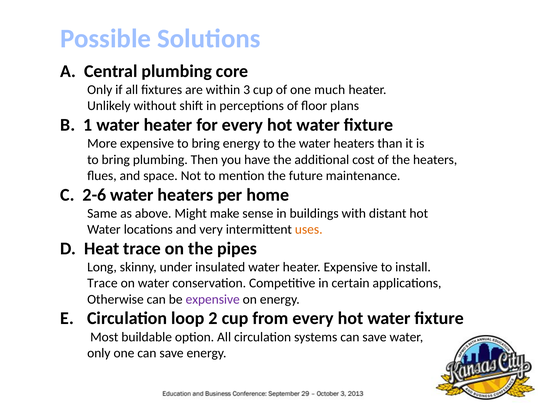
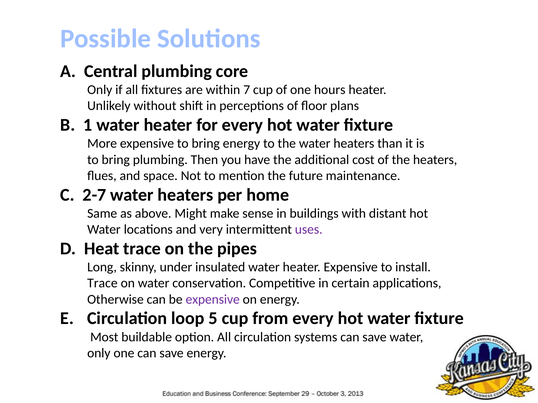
3: 3 -> 7
much: much -> hours
2-6: 2-6 -> 2-7
uses colour: orange -> purple
2: 2 -> 5
